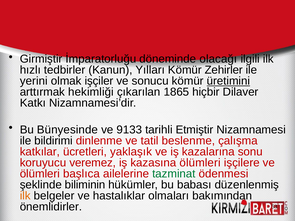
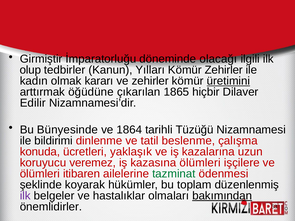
hızlı: hızlı -> olup
yerini: yerini -> kadın
işçiler: işçiler -> kararı
ve sonucu: sonucu -> zehirler
hekimliği: hekimliği -> öğüdüne
Katkı: Katkı -> Edilir
9133: 9133 -> 1864
Etmiştir: Etmiştir -> Tüzüğü
katkılar: katkılar -> konuda
sonu: sonu -> uzun
başlıca: başlıca -> itibaren
biliminin: biliminin -> koyarak
babası: babası -> toplam
ilk at (25, 196) colour: orange -> purple
bakımından underline: none -> present
